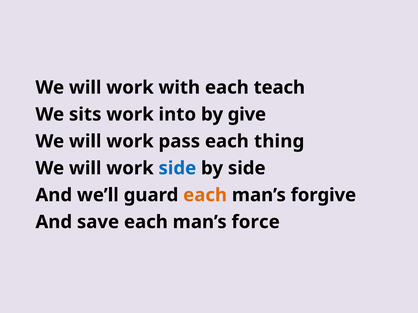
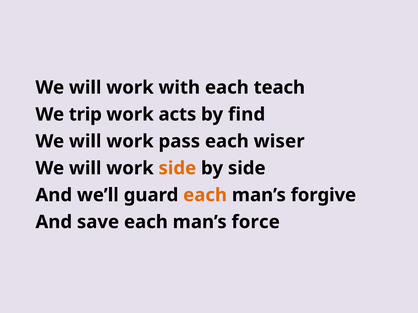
sits: sits -> trip
into: into -> acts
give: give -> find
thing: thing -> wiser
side at (177, 168) colour: blue -> orange
